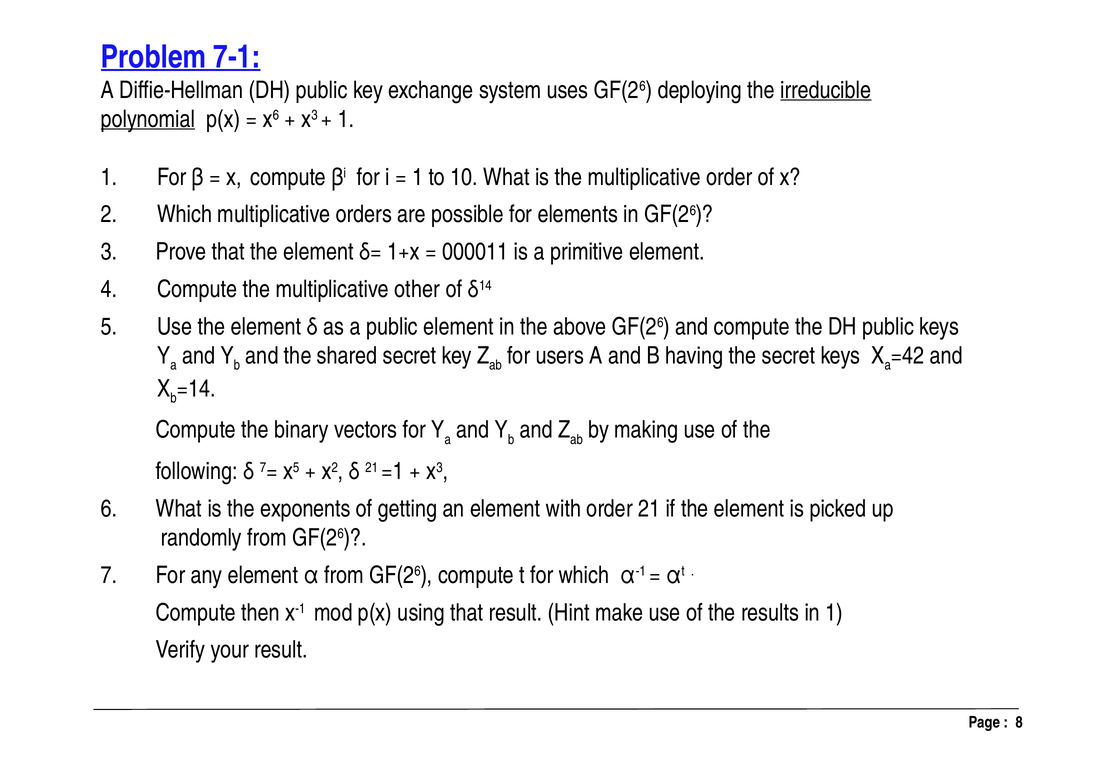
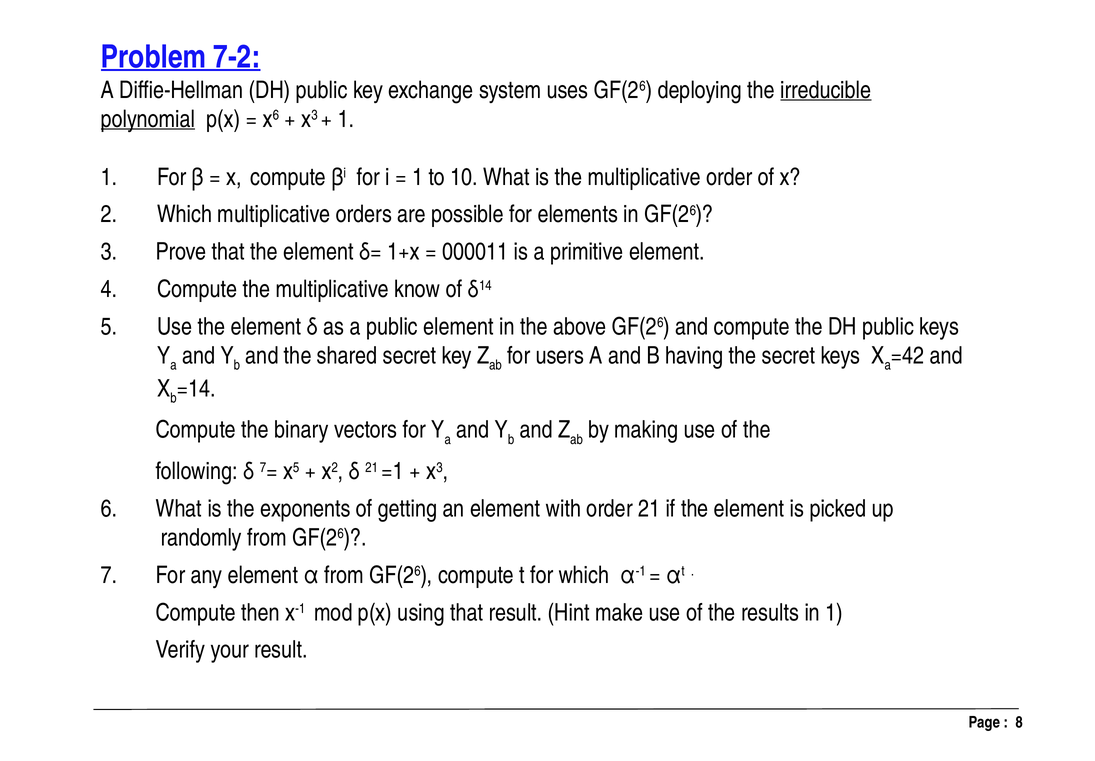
7-1: 7-1 -> 7-2
other: other -> know
